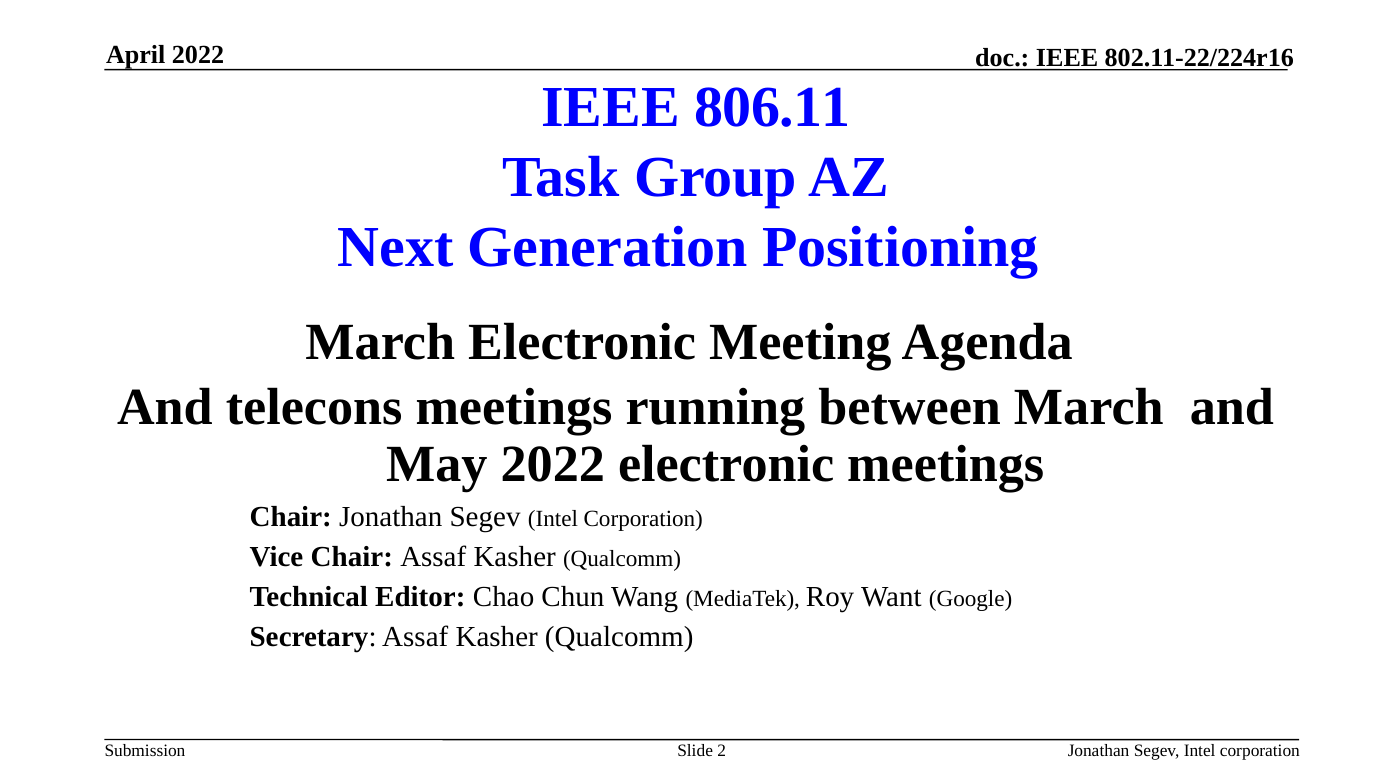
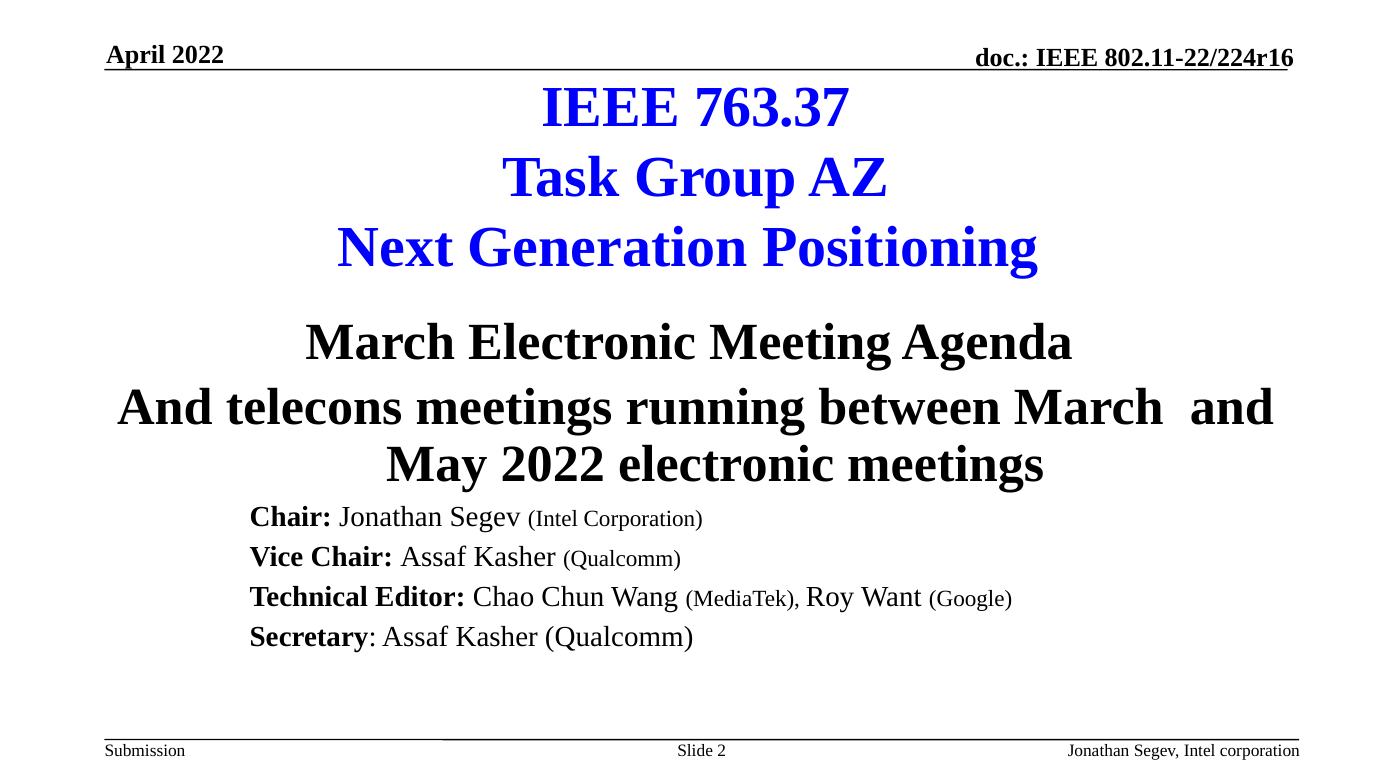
806.11: 806.11 -> 763.37
